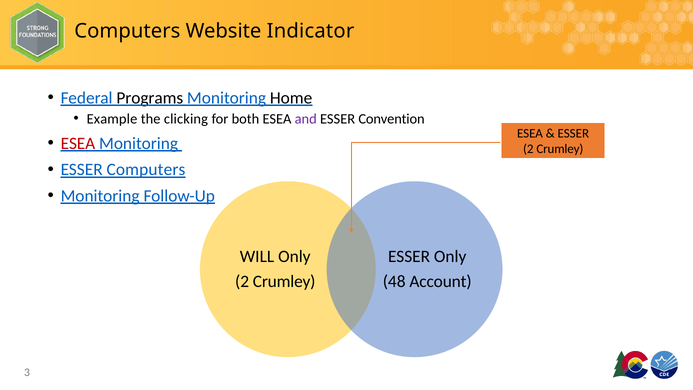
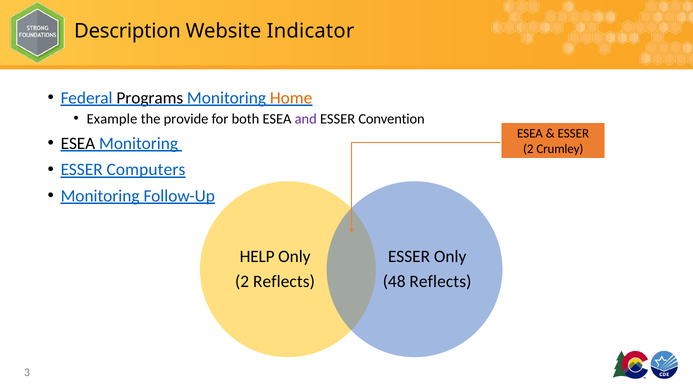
Computers at (127, 31): Computers -> Description
Home colour: black -> orange
clicking: clicking -> provide
ESEA at (78, 143) colour: red -> black
WILL: WILL -> HELP
Crumley at (284, 281): Crumley -> Reflects
Account at (441, 281): Account -> Reflects
